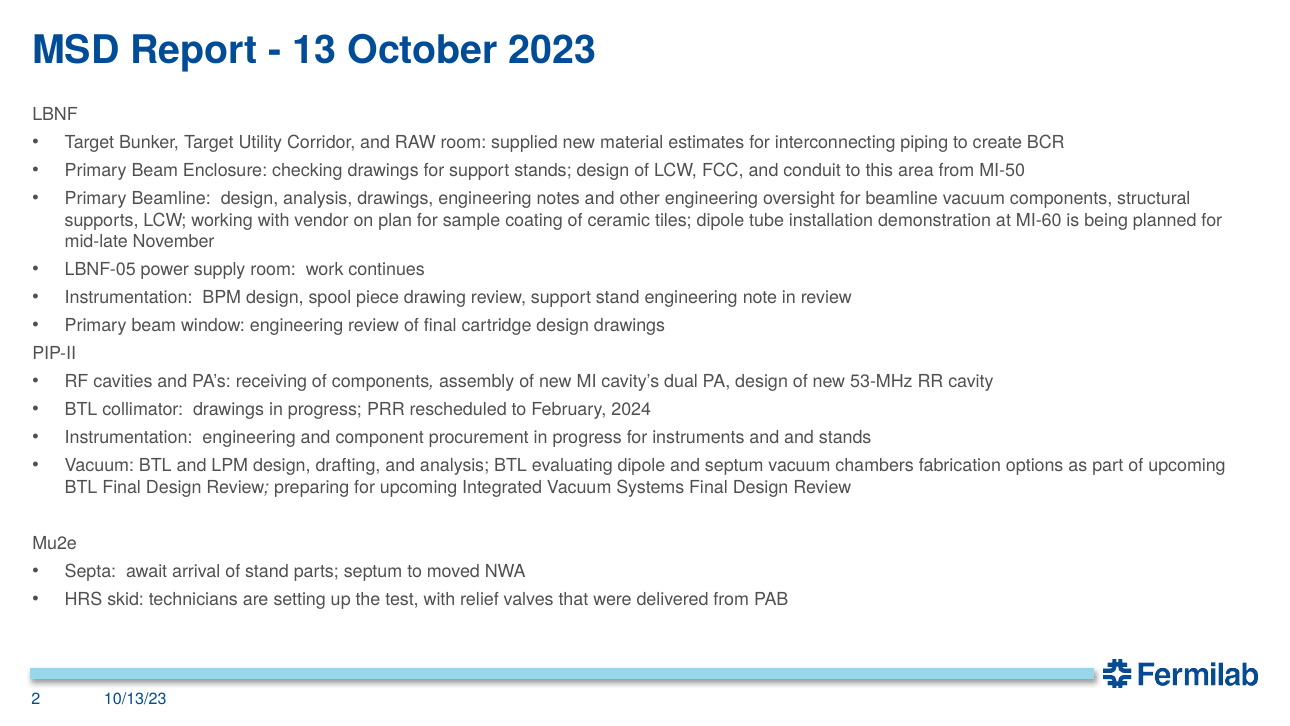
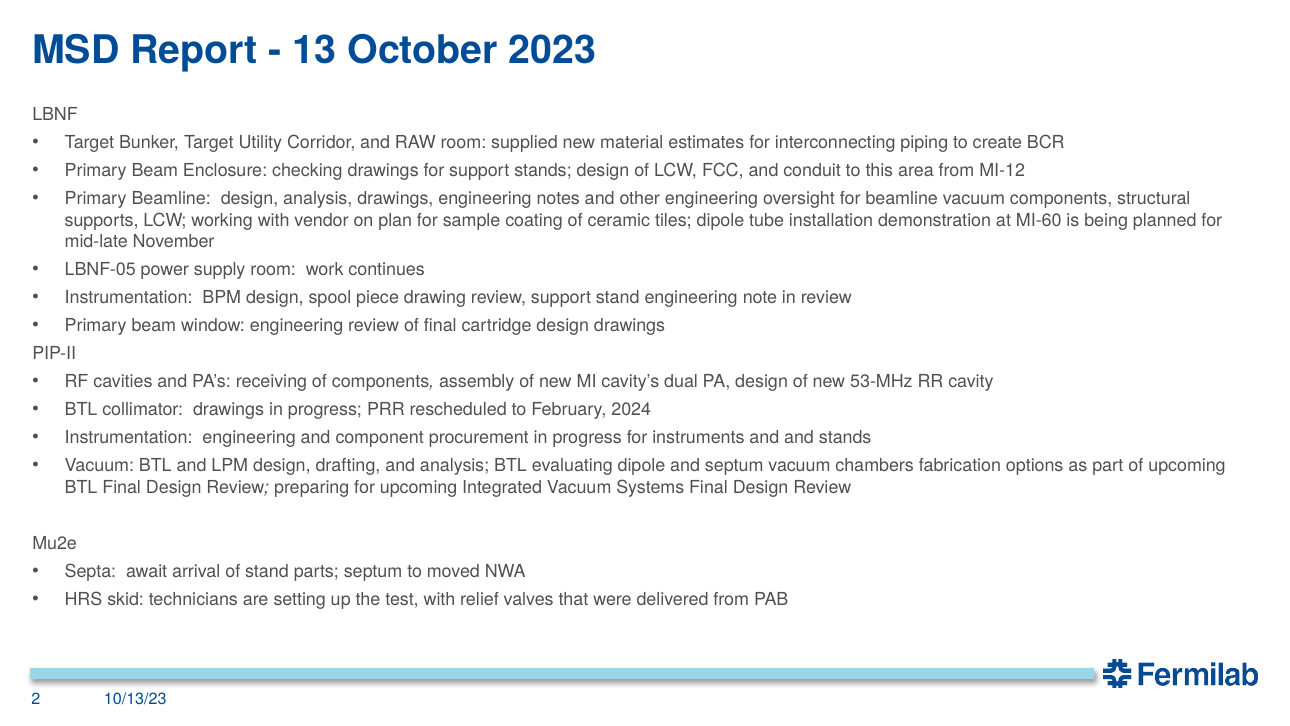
MI-50: MI-50 -> MI-12
